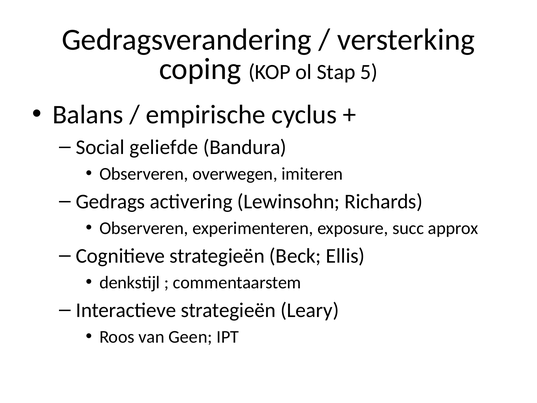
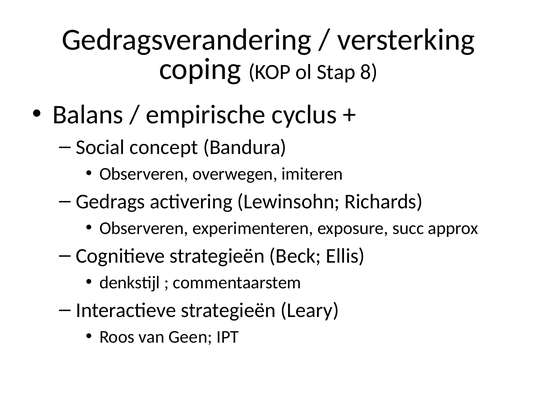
5: 5 -> 8
geliefde: geliefde -> concept
